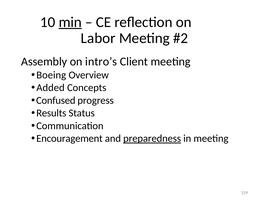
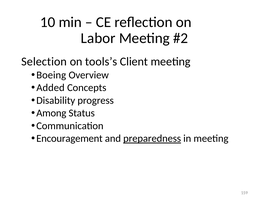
min underline: present -> none
Assembly: Assembly -> Selection
intro’s: intro’s -> tools’s
Confused: Confused -> Disability
Results: Results -> Among
